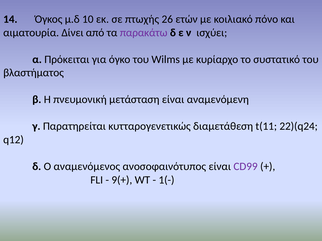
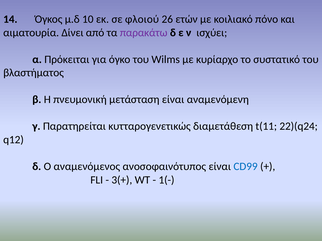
πτωχής: πτωχής -> φλοιού
CD99 colour: purple -> blue
9(+: 9(+ -> 3(+
